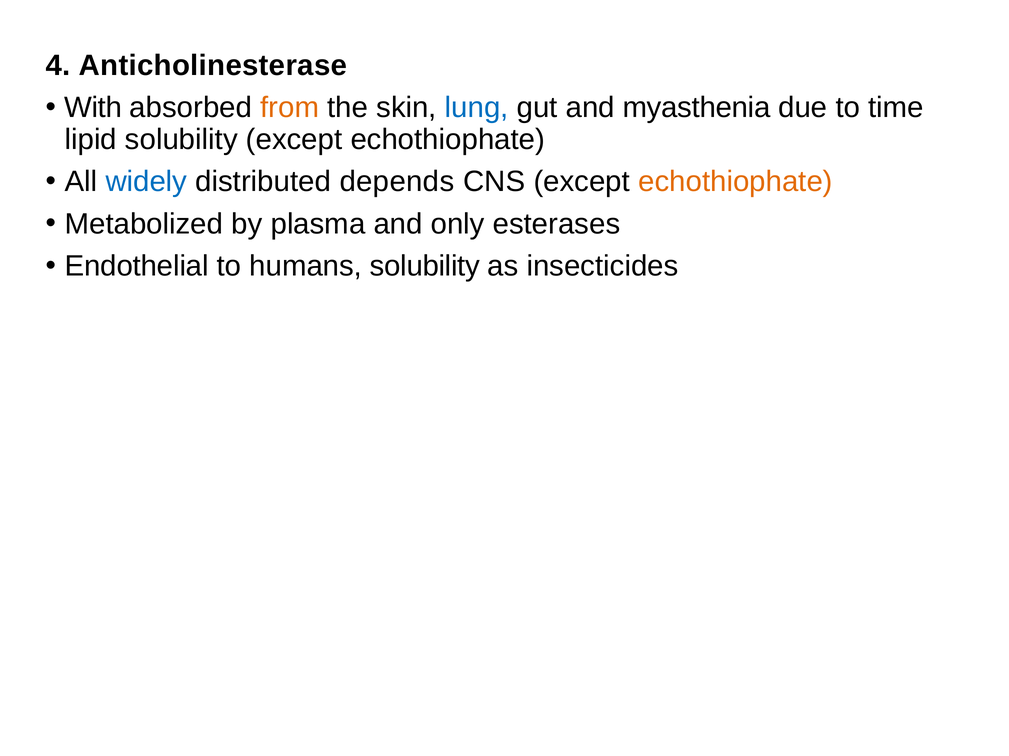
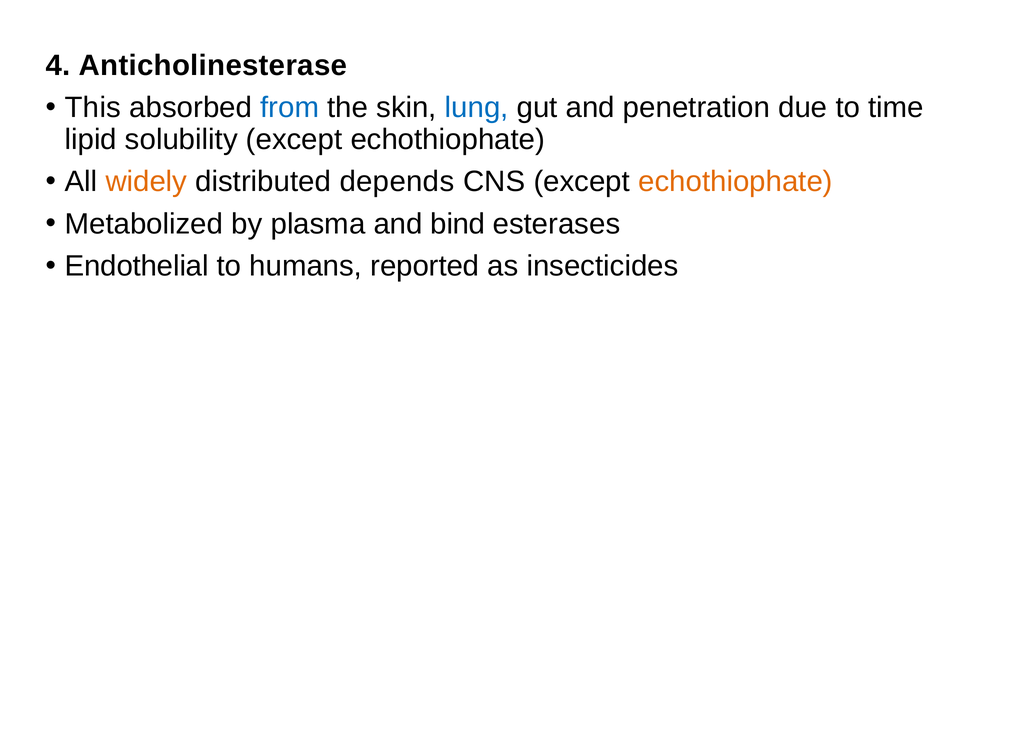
With: With -> This
from colour: orange -> blue
myasthenia: myasthenia -> penetration
widely colour: blue -> orange
only: only -> bind
humans solubility: solubility -> reported
